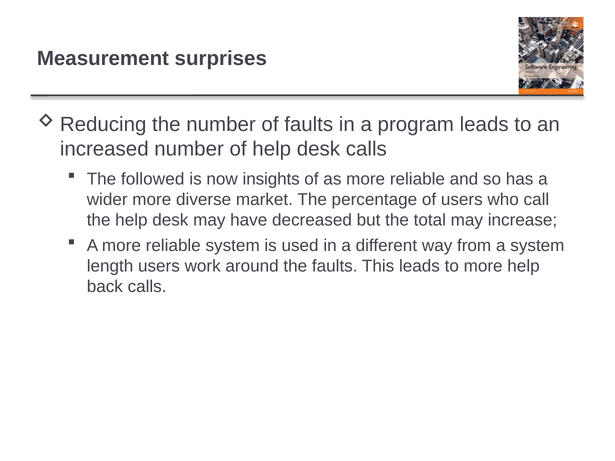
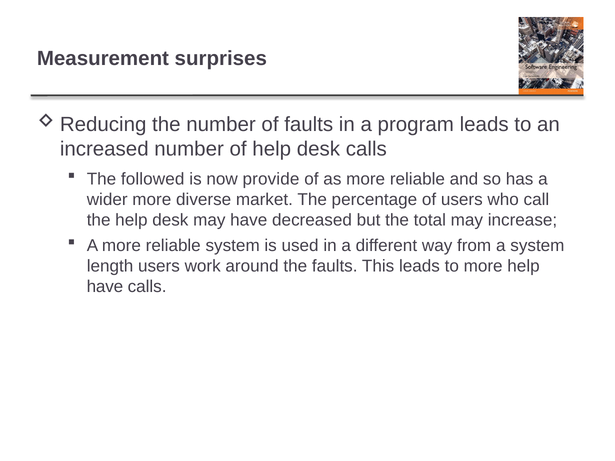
insights: insights -> provide
back at (105, 287): back -> have
